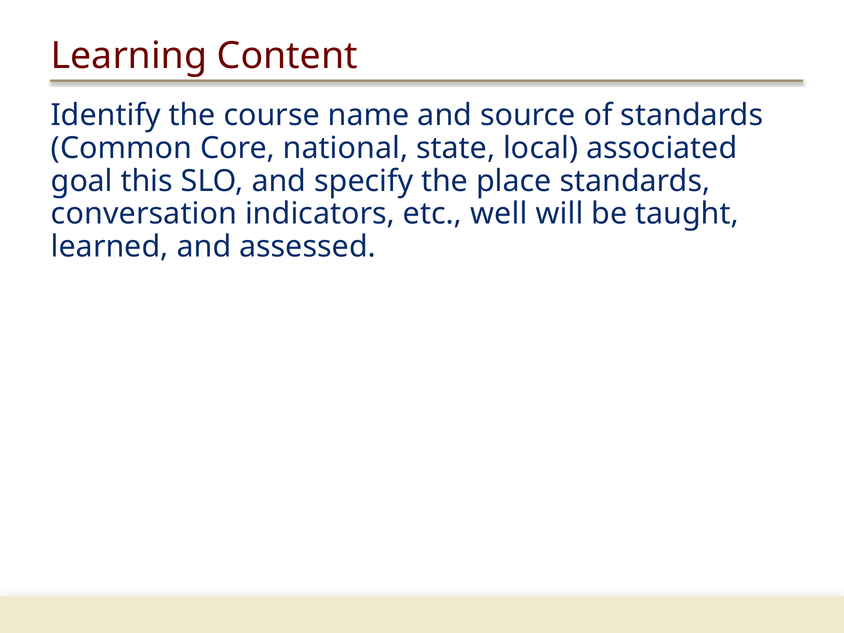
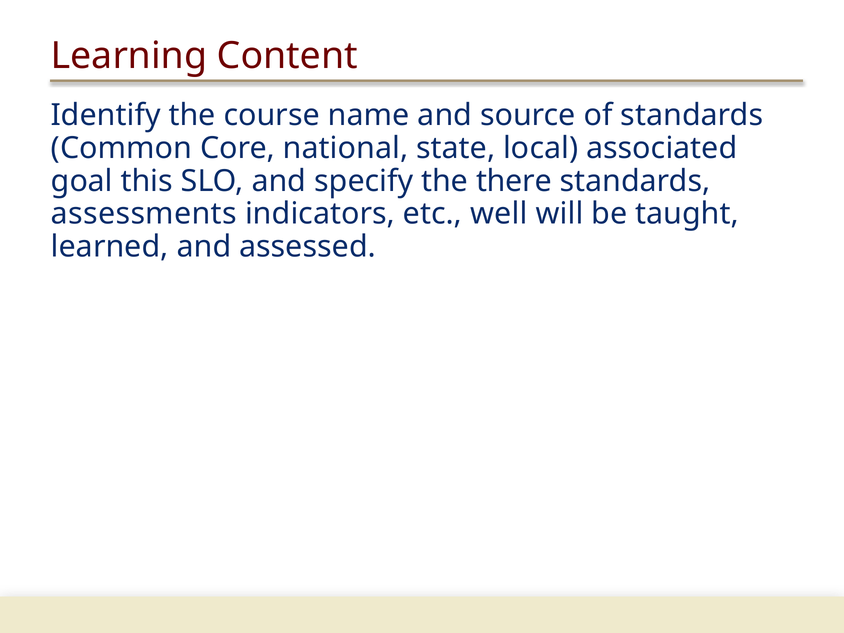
place: place -> there
conversation: conversation -> assessments
